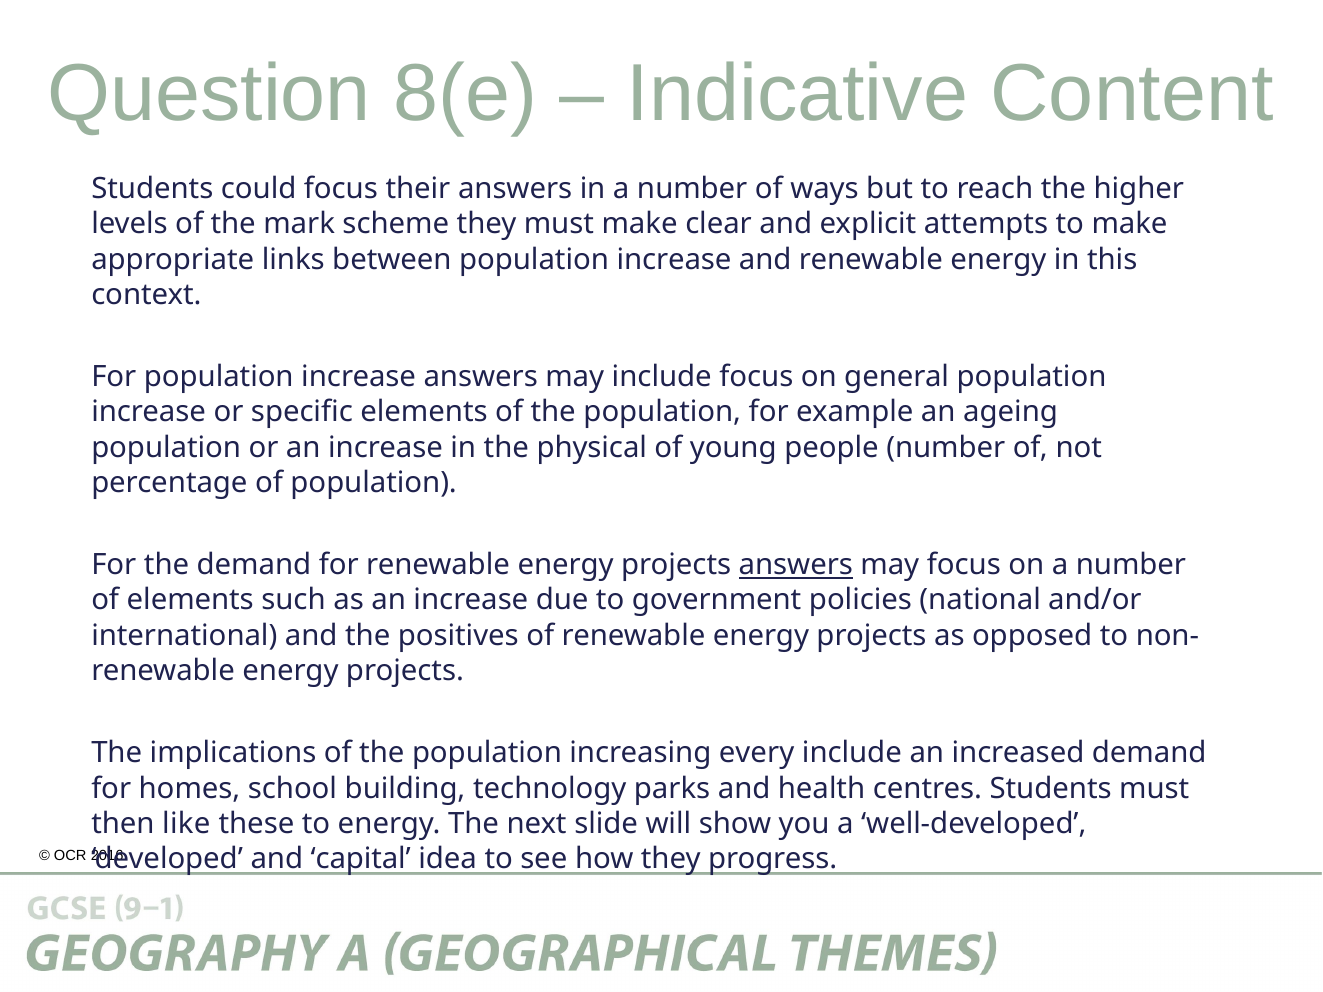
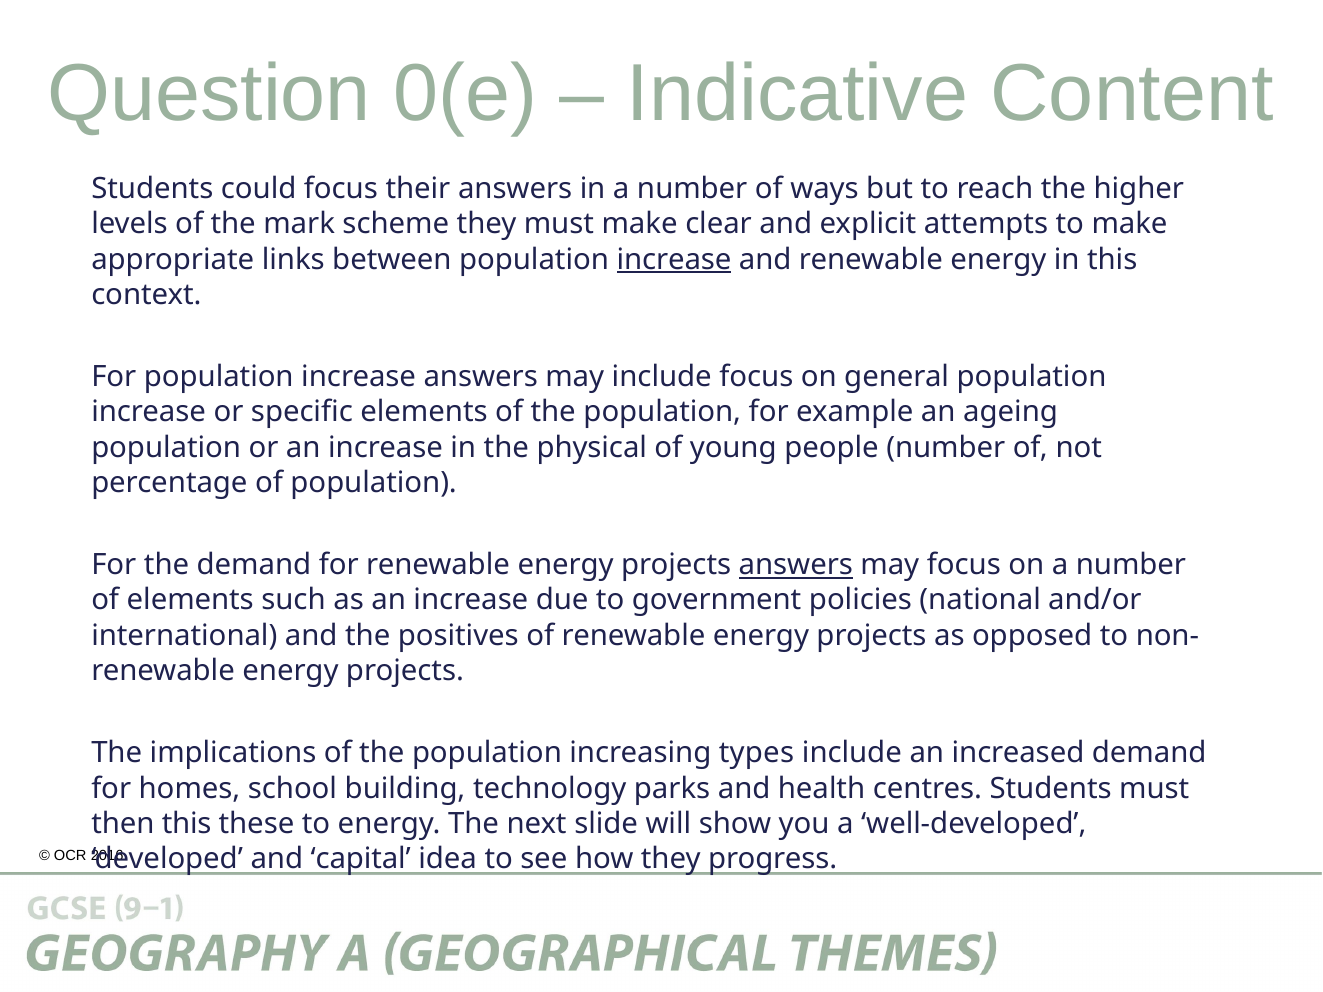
8(e: 8(e -> 0(e
increase at (674, 260) underline: none -> present
every: every -> types
then like: like -> this
